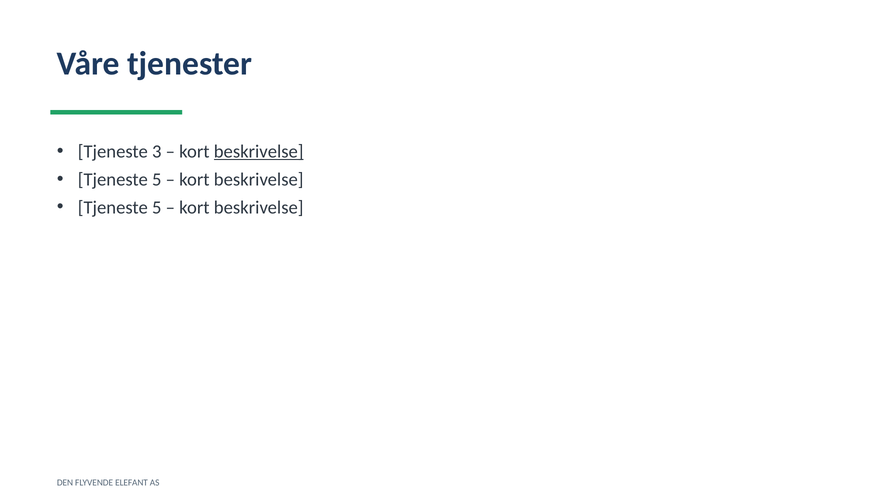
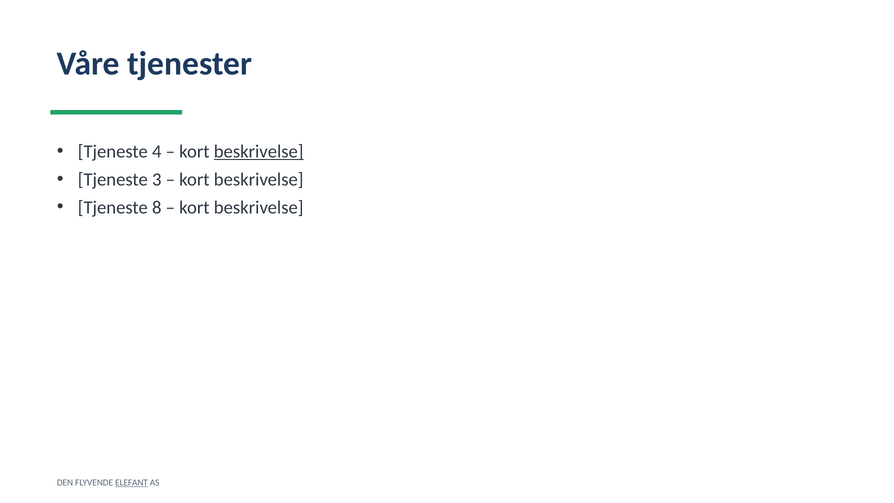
3: 3 -> 4
5 at (157, 179): 5 -> 3
5 at (157, 207): 5 -> 8
ELEFANT underline: none -> present
